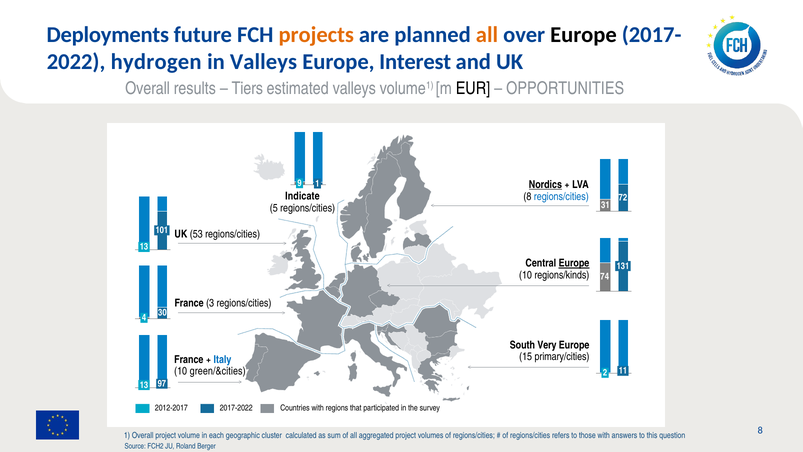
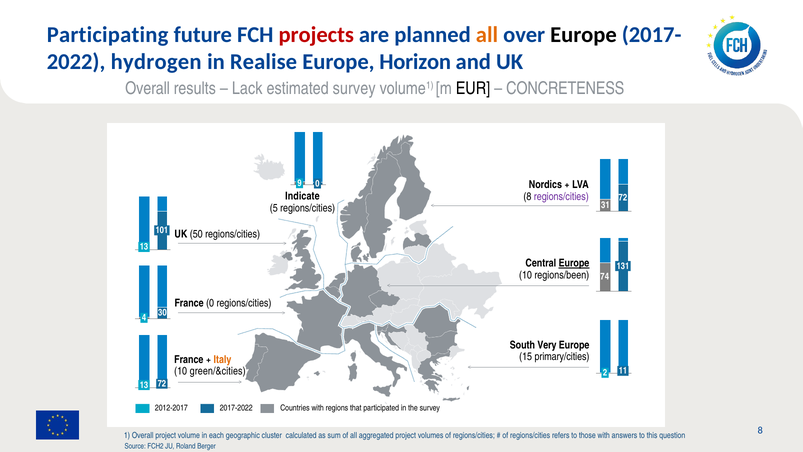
Deployments: Deployments -> Participating
projects colour: orange -> red
in Valleys: Valleys -> Realise
Interest: Interest -> Horizon
Tiers: Tiers -> Lack
estimated valleys: valleys -> survey
OPPORTUNITIES: OPPORTUNITIES -> CONCRETENESS
9 1: 1 -> 0
Nordics underline: present -> none
regions/cities at (561, 196) colour: blue -> purple
53: 53 -> 50
regions/kinds: regions/kinds -> regions/been
France 3: 3 -> 0
Italy colour: blue -> orange
13 97: 97 -> 72
